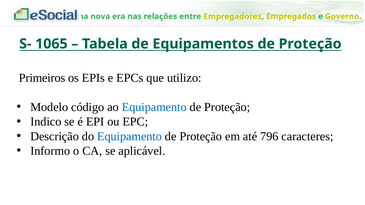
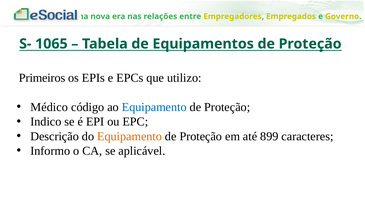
Modelo: Modelo -> Médico
Equipamento at (130, 136) colour: blue -> orange
796: 796 -> 899
